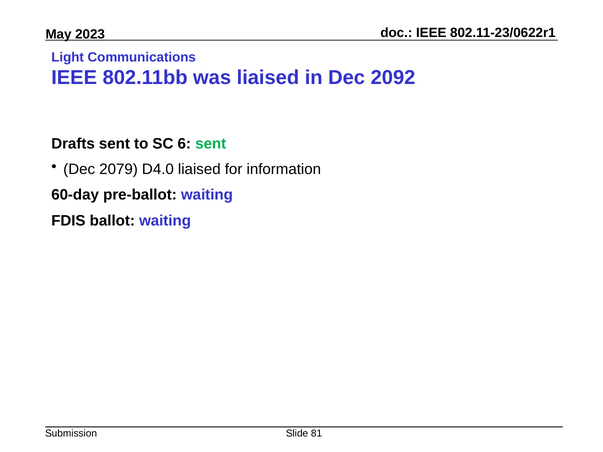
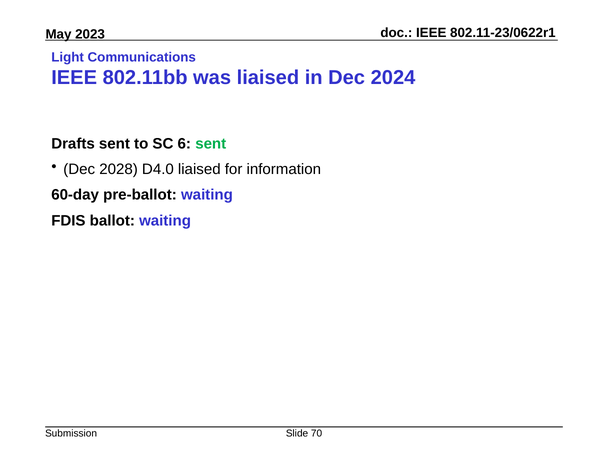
2092: 2092 -> 2024
2079: 2079 -> 2028
81: 81 -> 70
